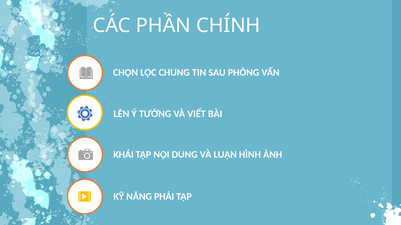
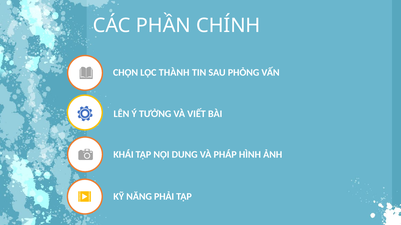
CHUNG: CHUNG -> THÀNH
LUẬN: LUẬN -> PHÁP
